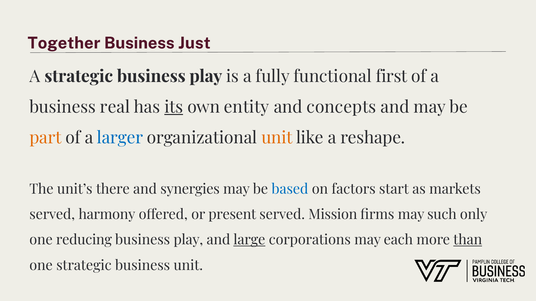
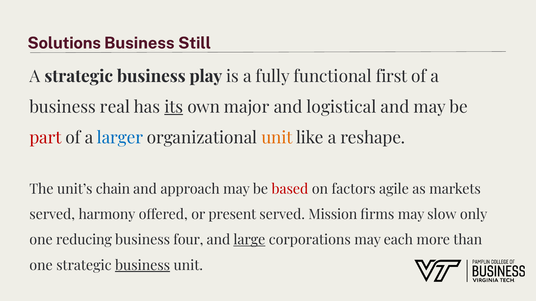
Together: Together -> Solutions
Just: Just -> Still
entity: entity -> major
concepts: concepts -> logistical
part colour: orange -> red
there: there -> chain
synergies: synergies -> approach
based colour: blue -> red
start: start -> agile
such: such -> slow
play at (188, 240): play -> four
than underline: present -> none
business at (143, 266) underline: none -> present
